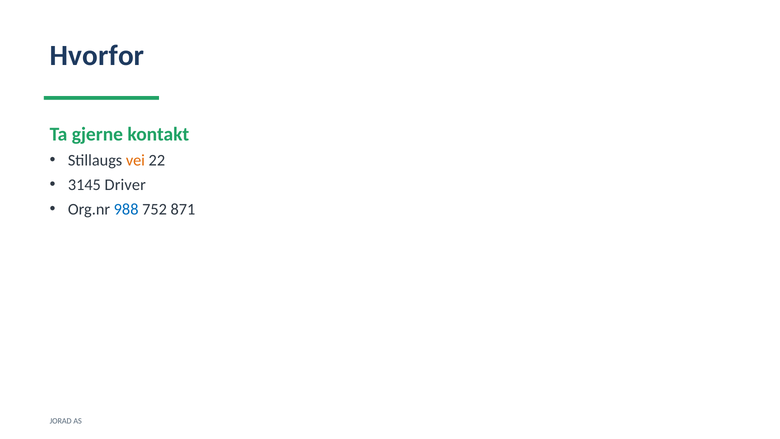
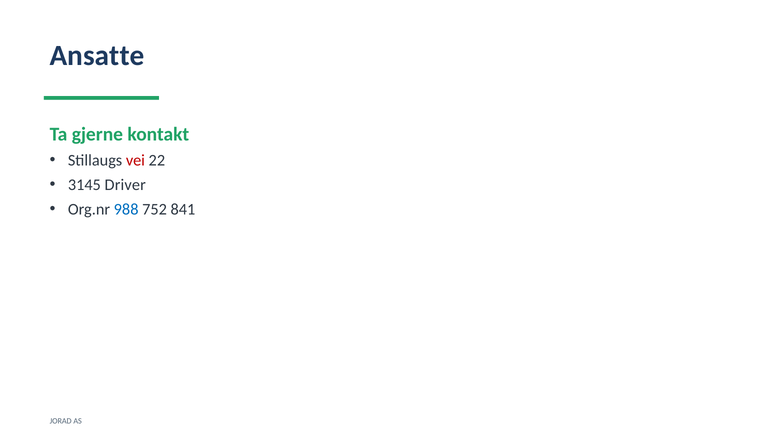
Hvorfor: Hvorfor -> Ansatte
vei colour: orange -> red
871: 871 -> 841
